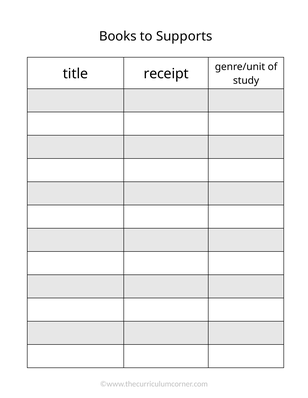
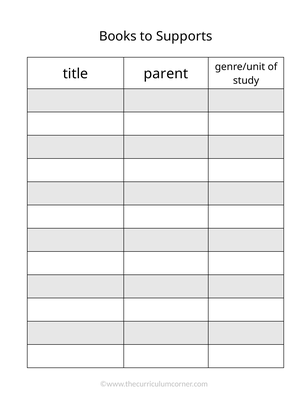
receipt: receipt -> parent
